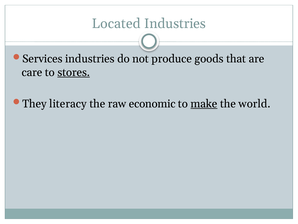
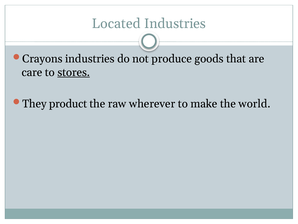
Services: Services -> Crayons
literacy: literacy -> product
economic: economic -> wherever
make underline: present -> none
